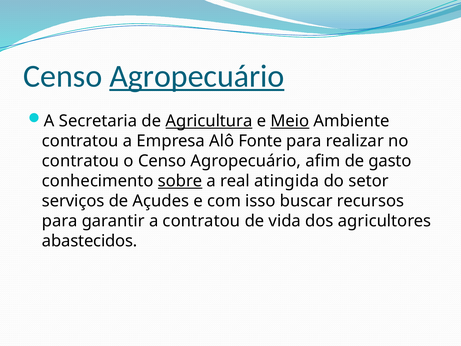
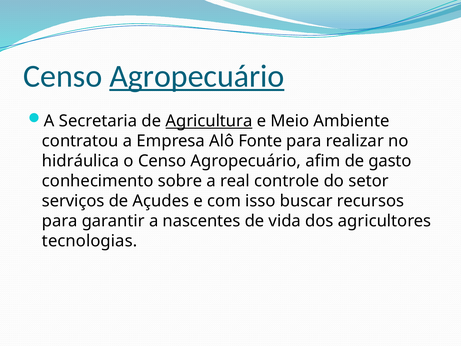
Meio underline: present -> none
contratou at (81, 161): contratou -> hidráulica
sobre underline: present -> none
atingida: atingida -> controle
a contratou: contratou -> nascentes
abastecidos: abastecidos -> tecnologias
